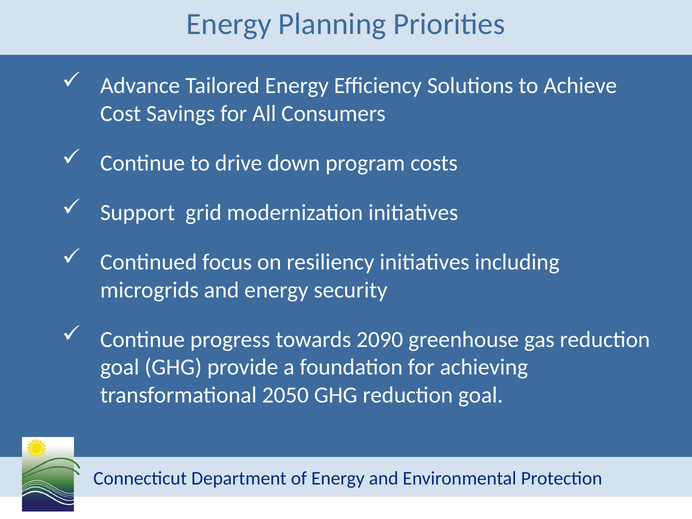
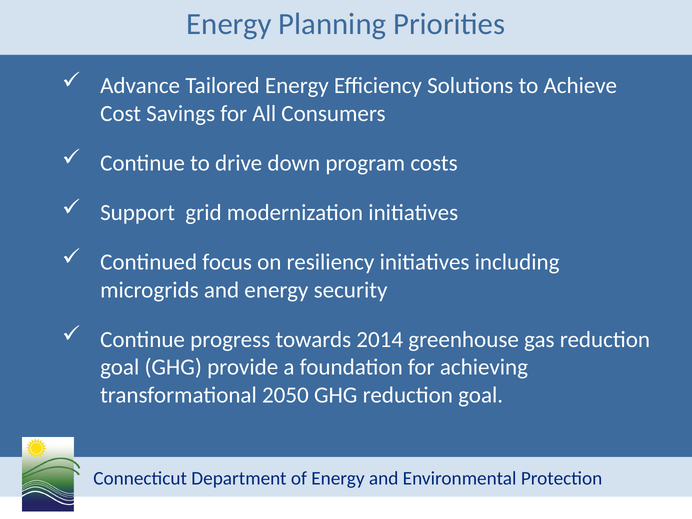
2090: 2090 -> 2014
